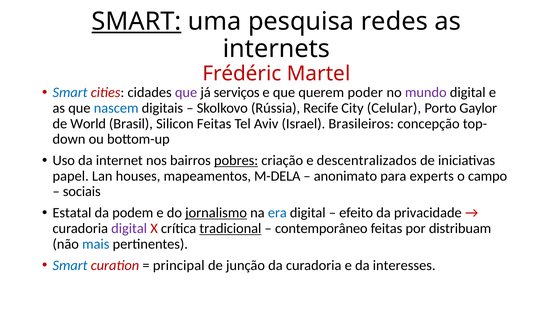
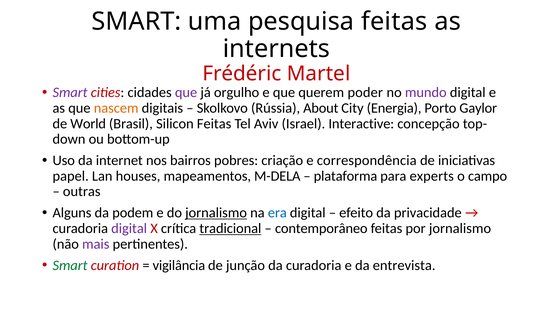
SMART at (136, 22) underline: present -> none
pesquisa redes: redes -> feitas
Smart at (70, 93) colour: blue -> purple
serviços: serviços -> orgulho
nascem colour: blue -> orange
Recife: Recife -> About
Celular: Celular -> Energia
Brasileiros: Brasileiros -> Interactive
pobres underline: present -> none
descentralizados: descentralizados -> correspondência
anonimato: anonimato -> plataforma
sociais: sociais -> outras
Estatal: Estatal -> Alguns
por distribuam: distribuam -> jornalismo
mais colour: blue -> purple
Smart at (70, 265) colour: blue -> green
principal: principal -> vigilância
interesses: interesses -> entrevista
